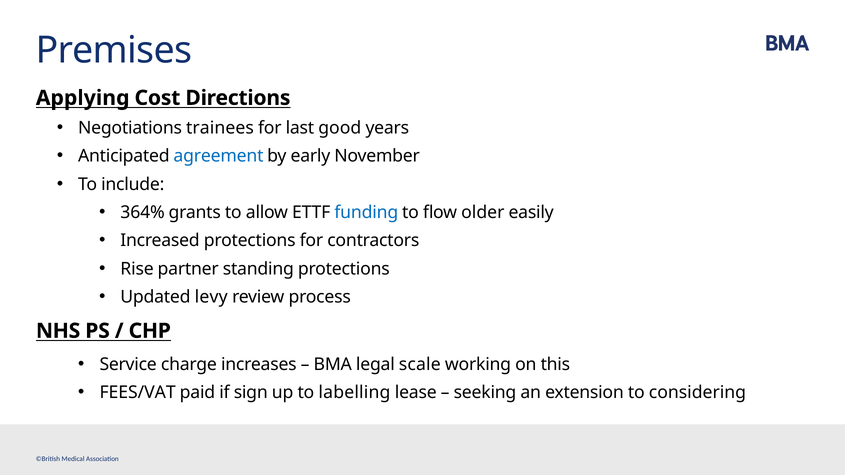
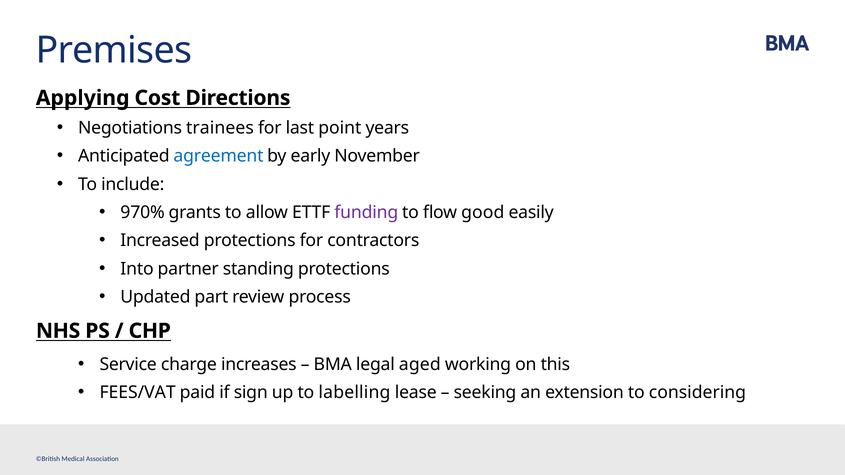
good: good -> point
364%: 364% -> 970%
funding colour: blue -> purple
older: older -> good
Rise: Rise -> Into
levy: levy -> part
scale: scale -> aged
